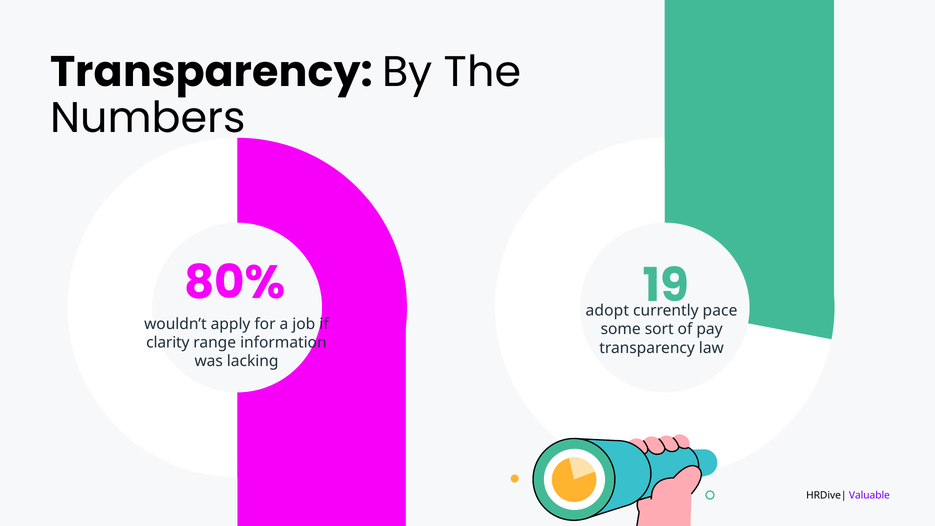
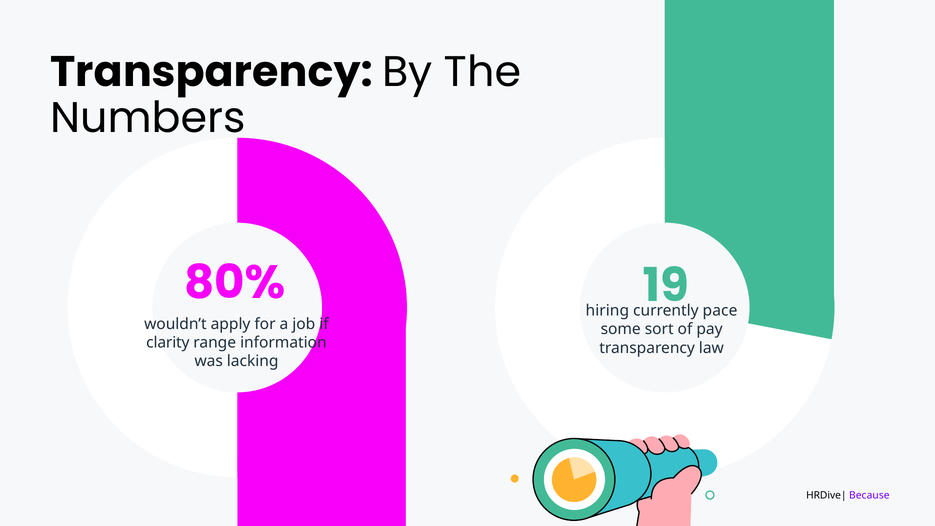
adopt: adopt -> hiring
Valuable: Valuable -> Because
